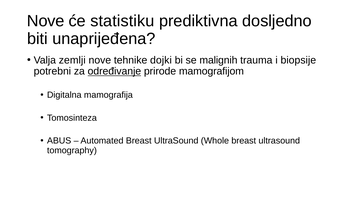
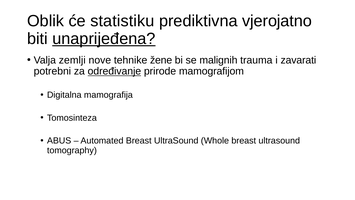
Nove at (46, 21): Nove -> Oblik
dosljedno: dosljedno -> vjerojatno
unaprijeđena underline: none -> present
dojki: dojki -> žene
biopsije: biopsije -> zavarati
